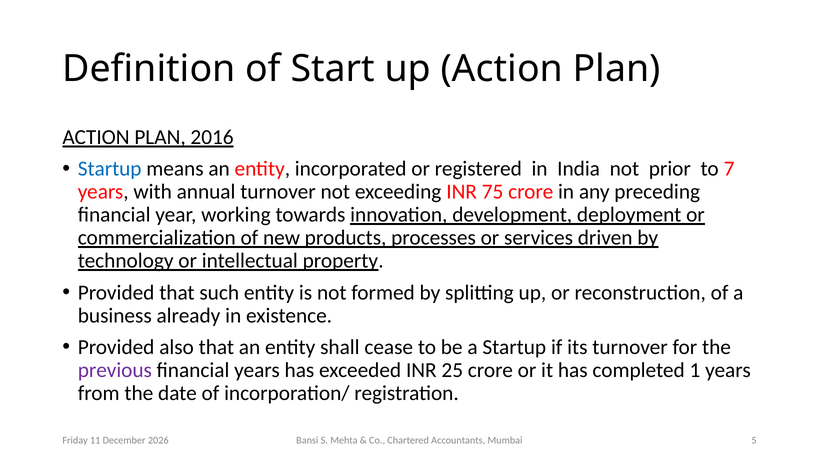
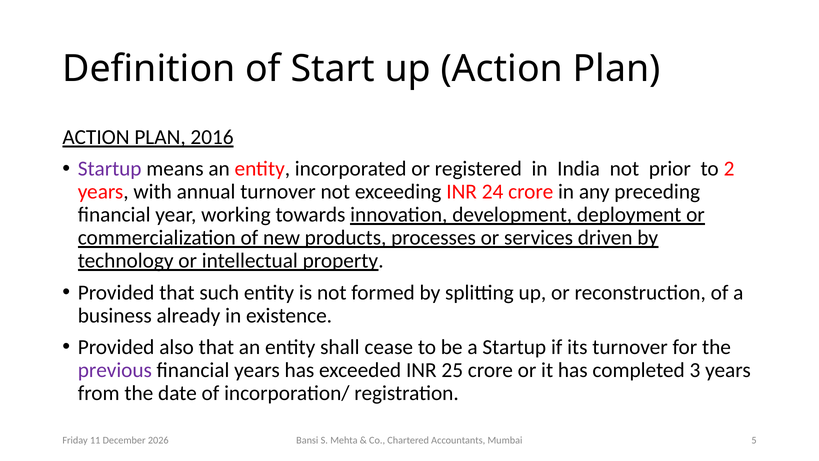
Startup at (110, 169) colour: blue -> purple
7: 7 -> 2
75: 75 -> 24
1: 1 -> 3
